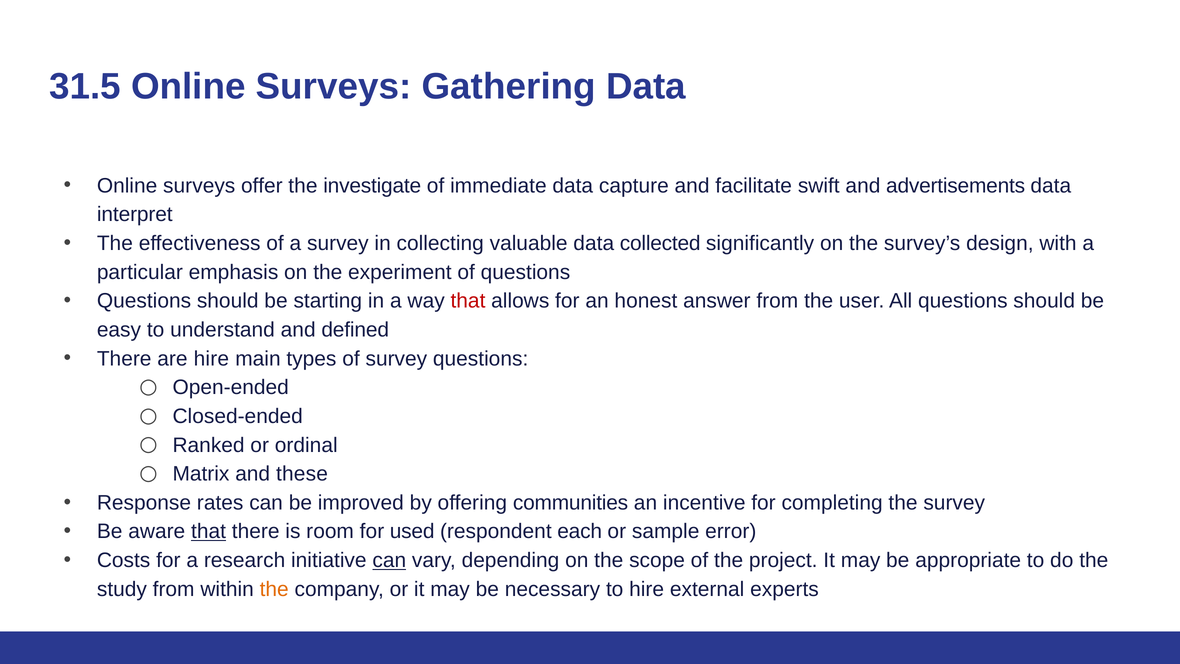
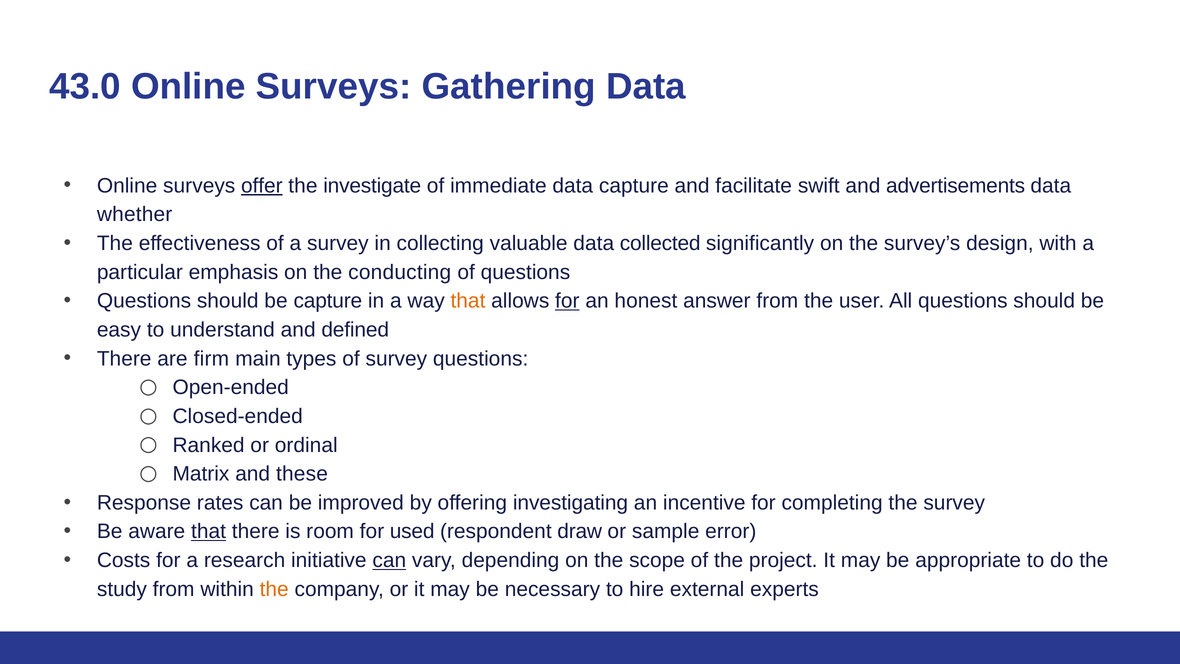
31.5: 31.5 -> 43.0
offer underline: none -> present
interpret: interpret -> whether
experiment: experiment -> conducting
be starting: starting -> capture
that at (468, 301) colour: red -> orange
for at (567, 301) underline: none -> present
are hire: hire -> firm
communities: communities -> investigating
each: each -> draw
